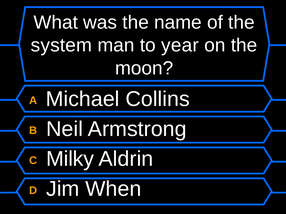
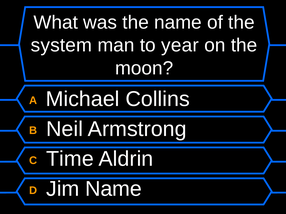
Milky: Milky -> Time
Jim When: When -> Name
